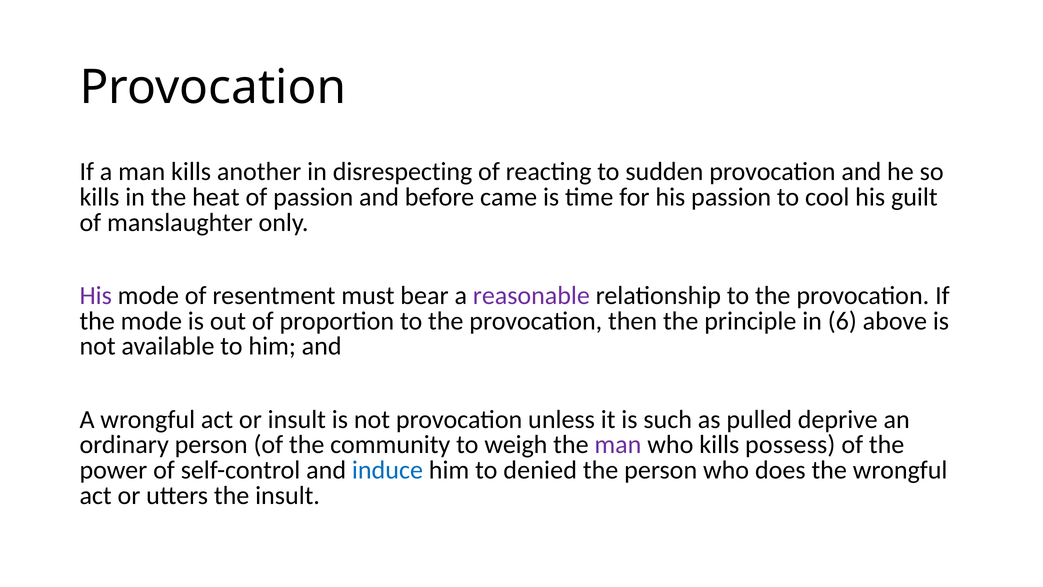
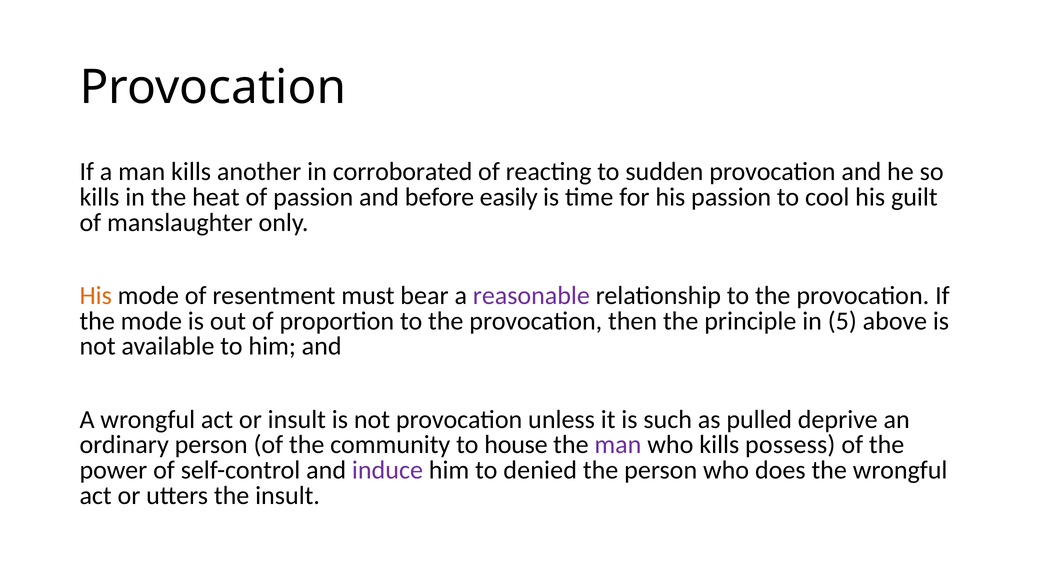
disrespecting: disrespecting -> corroborated
came: came -> easily
His at (96, 295) colour: purple -> orange
6: 6 -> 5
weigh: weigh -> house
induce colour: blue -> purple
